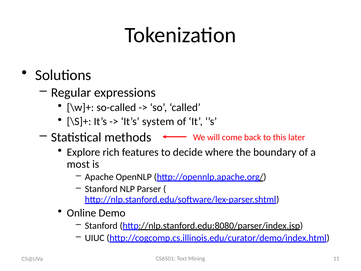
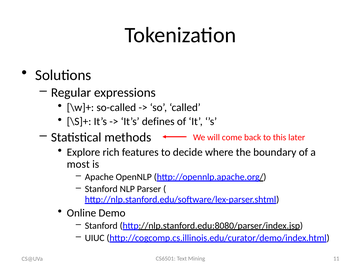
system: system -> defines
